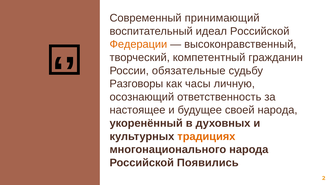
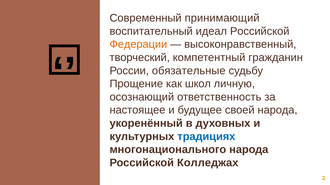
Разговоры: Разговоры -> Прощение
часы: часы -> школ
традициях colour: orange -> blue
Появились: Появились -> Колледжах
